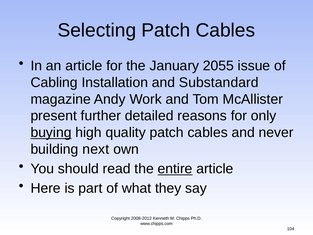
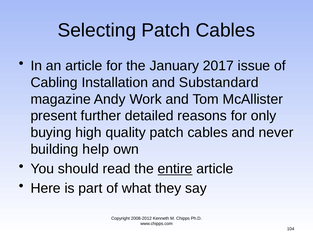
2055: 2055 -> 2017
buying underline: present -> none
next: next -> help
